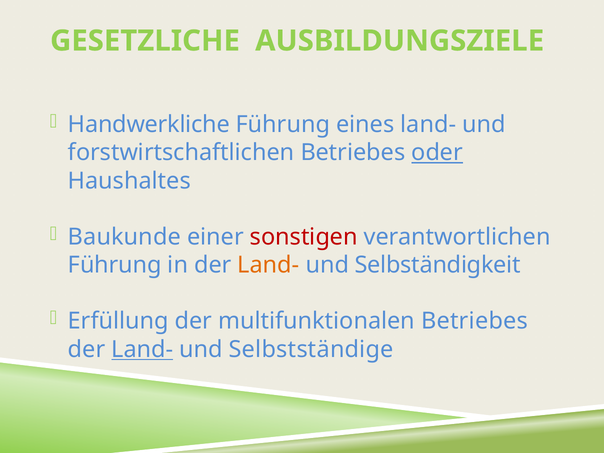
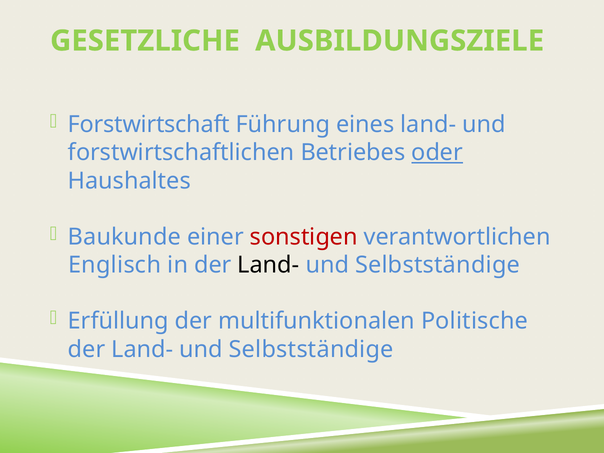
Handwerkliche: Handwerkliche -> Forstwirtschaft
Führung at (115, 265): Führung -> Englisch
Land- at (268, 265) colour: orange -> black
Selbständigkeit at (438, 265): Selbständigkeit -> Selbstständige
multifunktionalen Betriebes: Betriebes -> Politische
Land- at (142, 349) underline: present -> none
